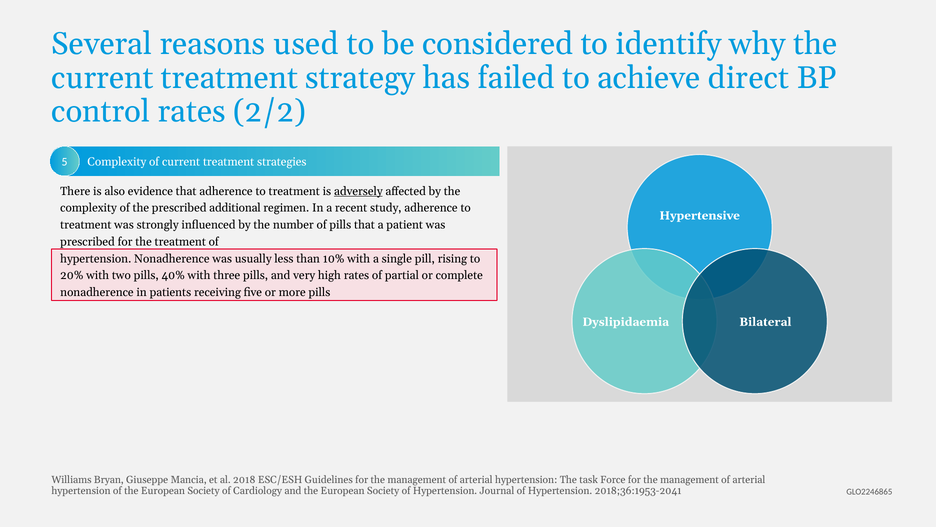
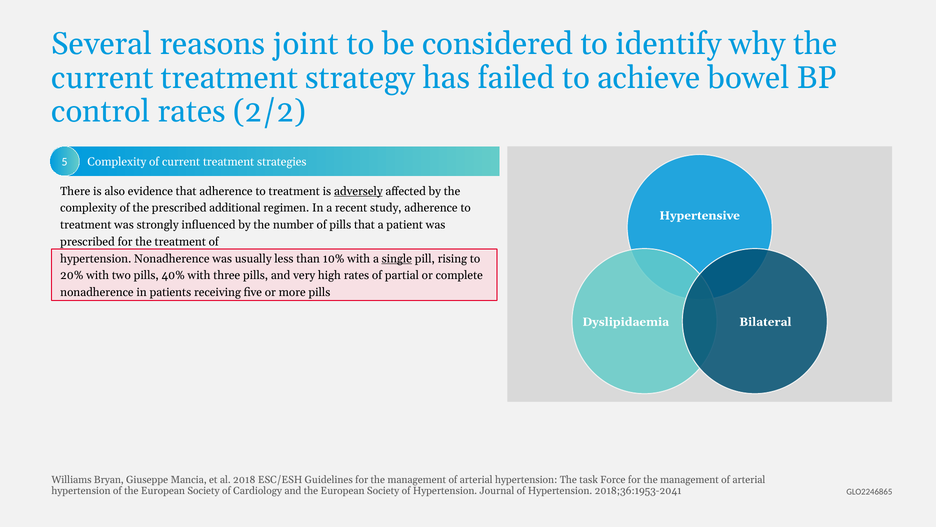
used: used -> joint
direct: direct -> bowel
single underline: none -> present
